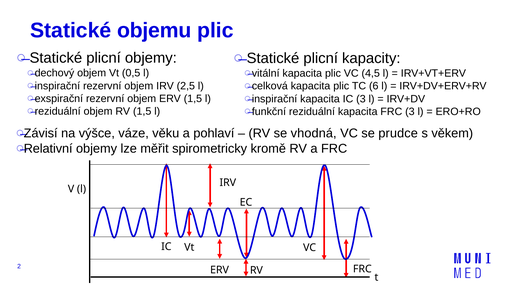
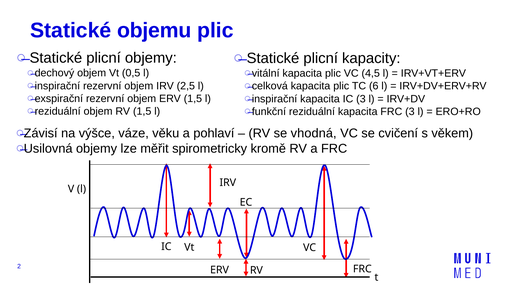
prudce: prudce -> cvičení
Relativní: Relativní -> Usilovná
